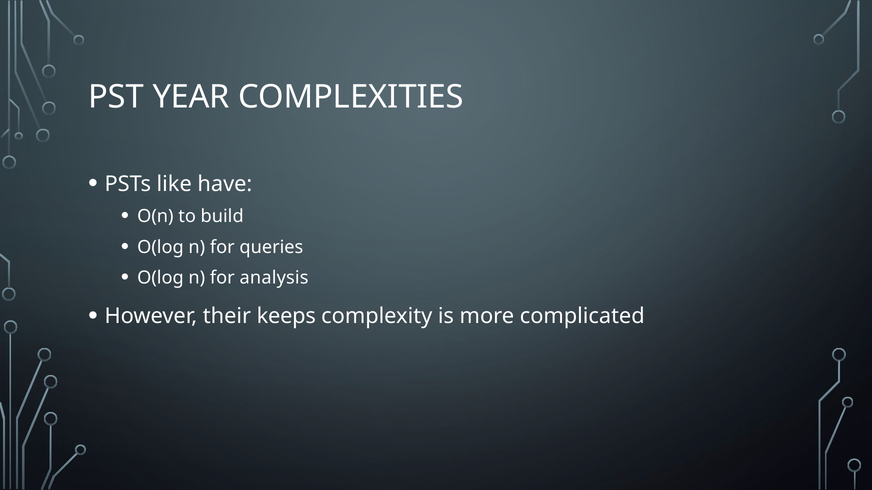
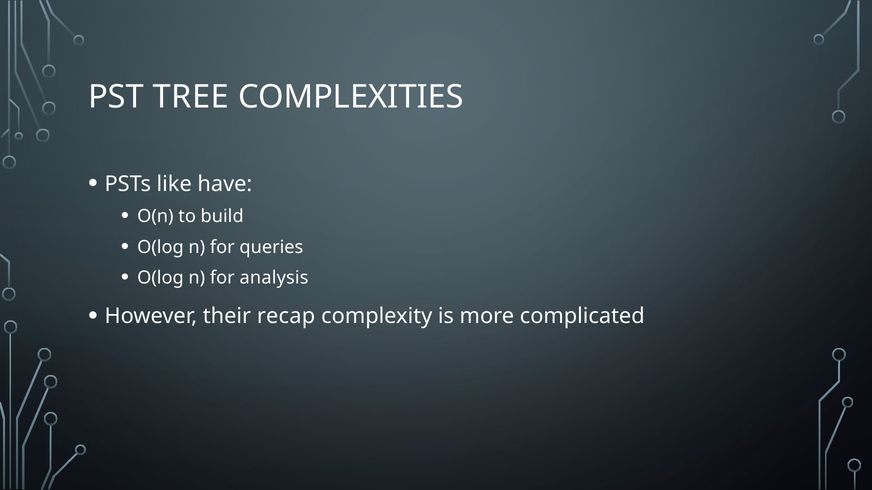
YEAR: YEAR -> TREE
keeps: keeps -> recap
